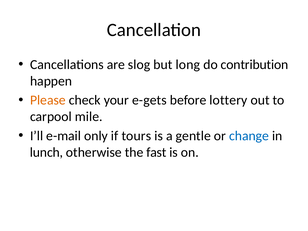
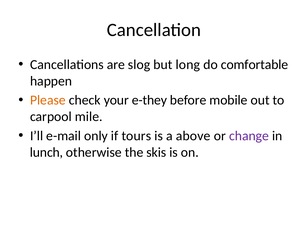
contribution: contribution -> comfortable
e-gets: e-gets -> e-they
lottery: lottery -> mobile
gentle: gentle -> above
change colour: blue -> purple
fast: fast -> skis
